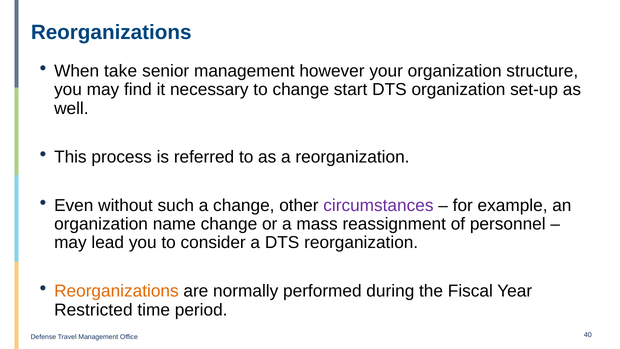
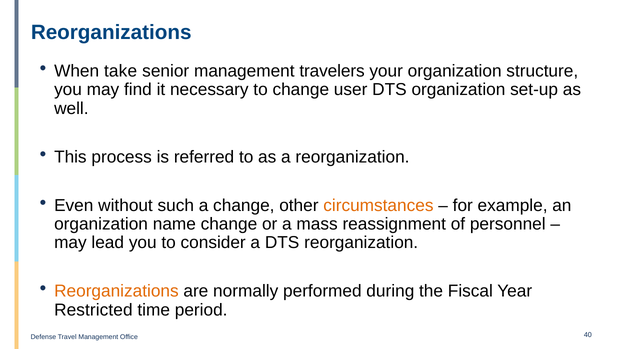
however: however -> travelers
start: start -> user
circumstances colour: purple -> orange
